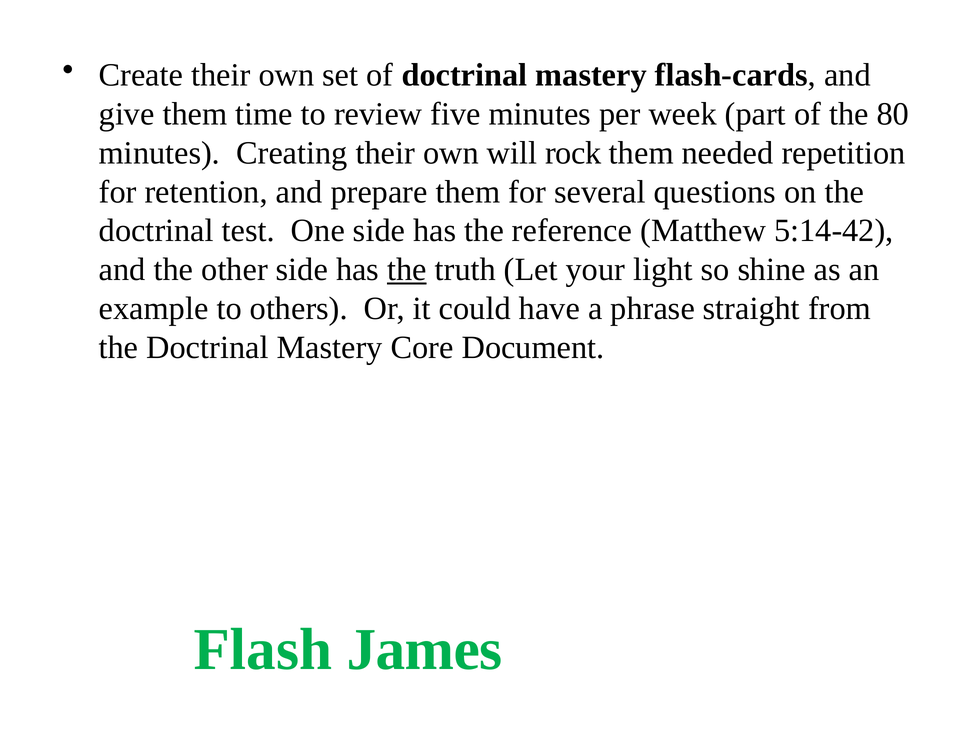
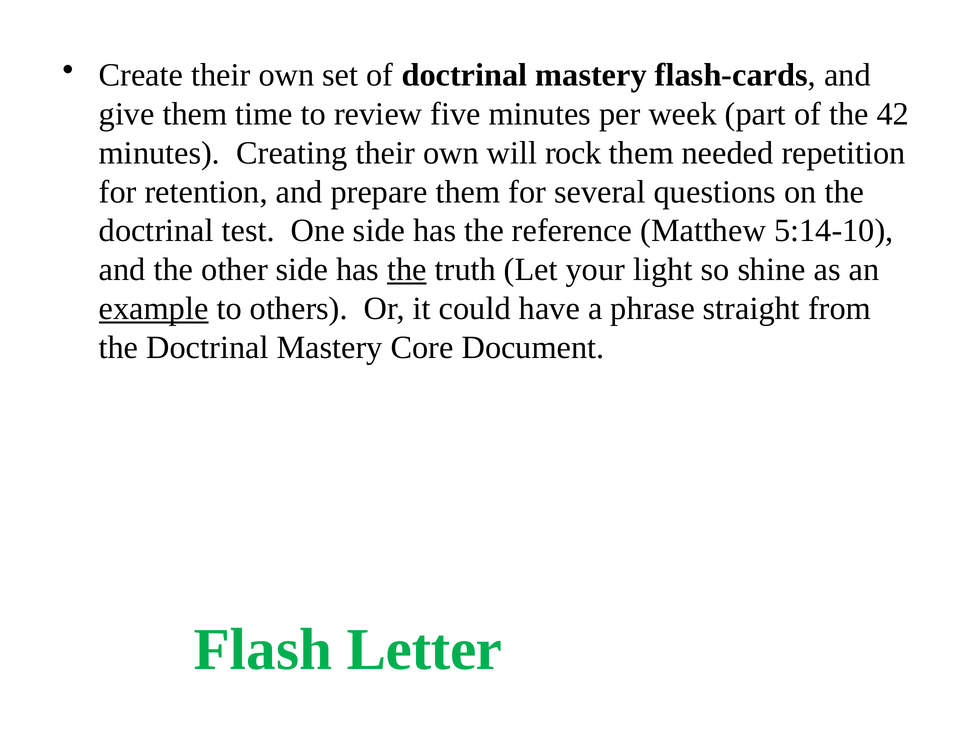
80: 80 -> 42
5:14-42: 5:14-42 -> 5:14-10
example underline: none -> present
James: James -> Letter
